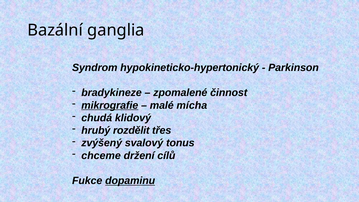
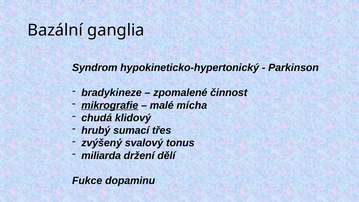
rozdělit: rozdělit -> sumací
chceme: chceme -> miliarda
cílů: cílů -> dělí
dopaminu underline: present -> none
